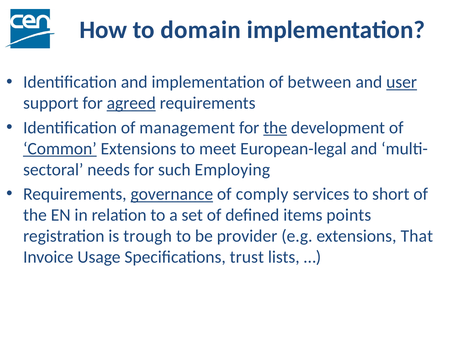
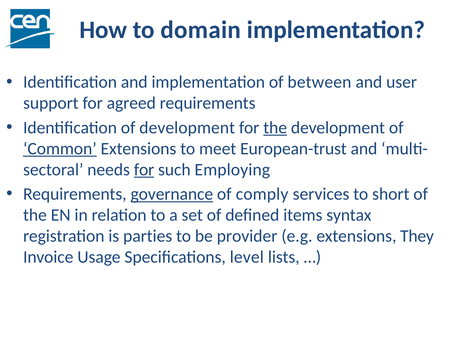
user underline: present -> none
agreed underline: present -> none
of management: management -> development
European-legal: European-legal -> European-trust
for at (144, 169) underline: none -> present
points: points -> syntax
trough: trough -> parties
That: That -> They
trust: trust -> level
